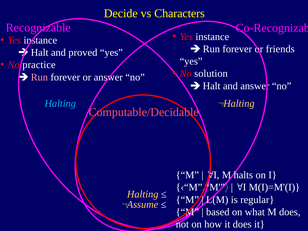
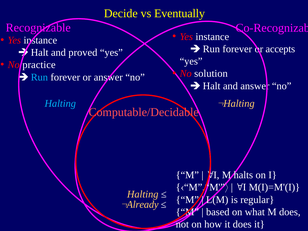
Characters: Characters -> Eventually
friends: friends -> accepts
Run at (39, 77) colour: pink -> light blue
Assume: Assume -> Already
